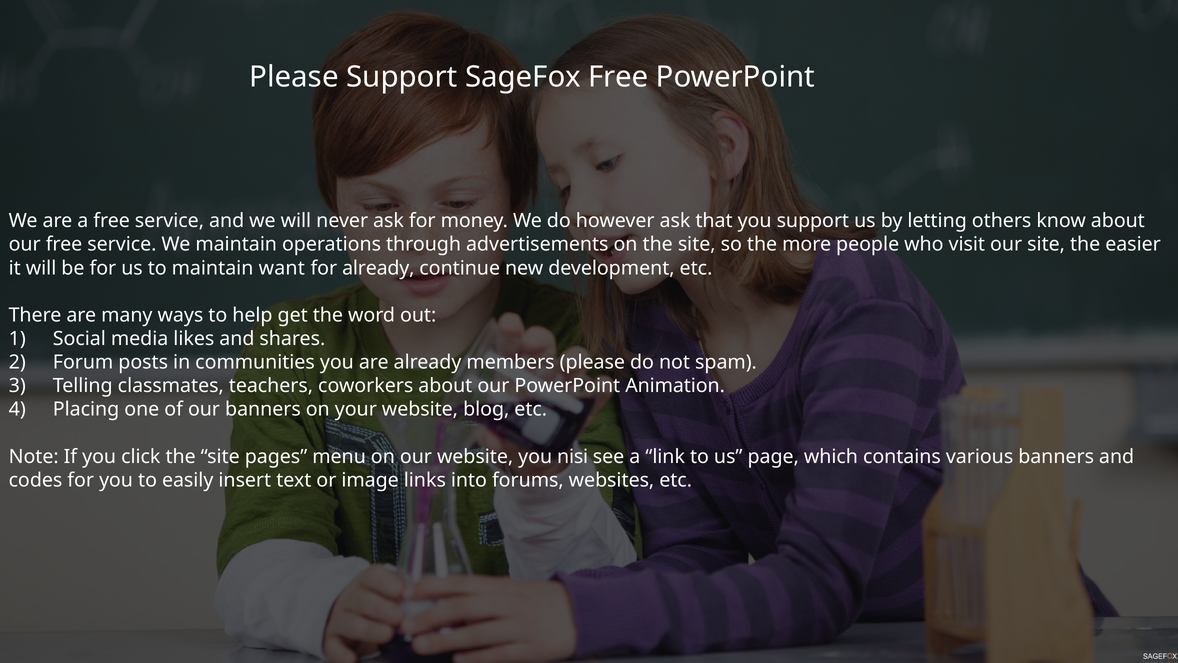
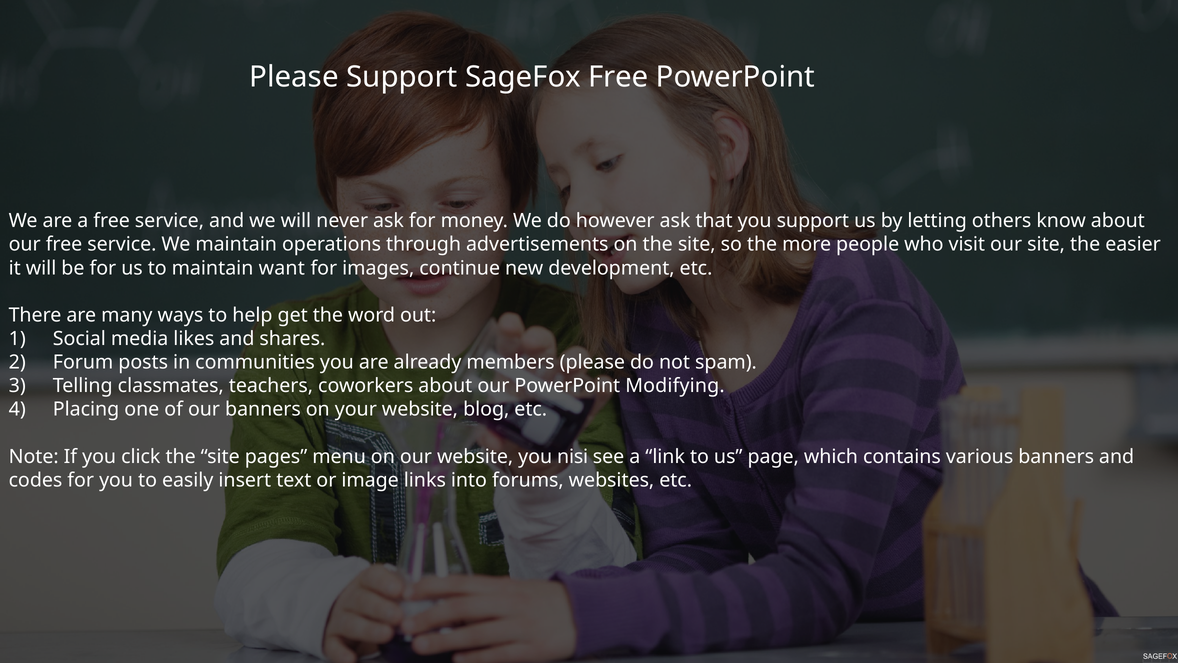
for already: already -> images
Animation: Animation -> Modifying
